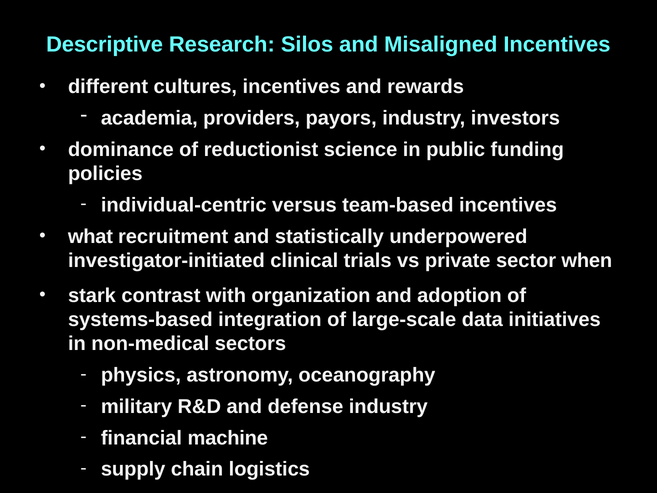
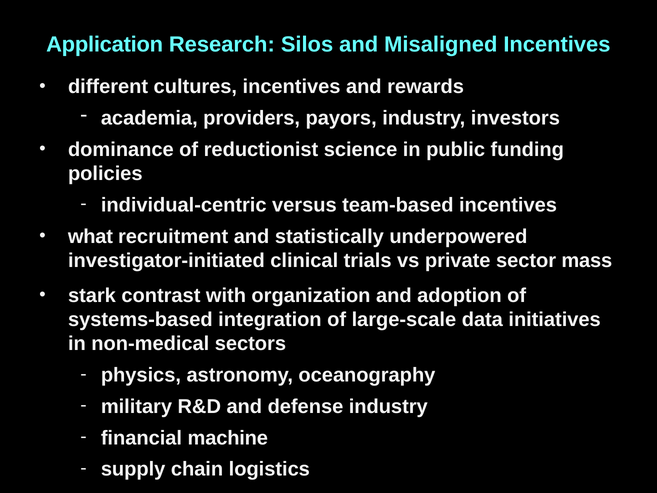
Descriptive: Descriptive -> Application
when: when -> mass
